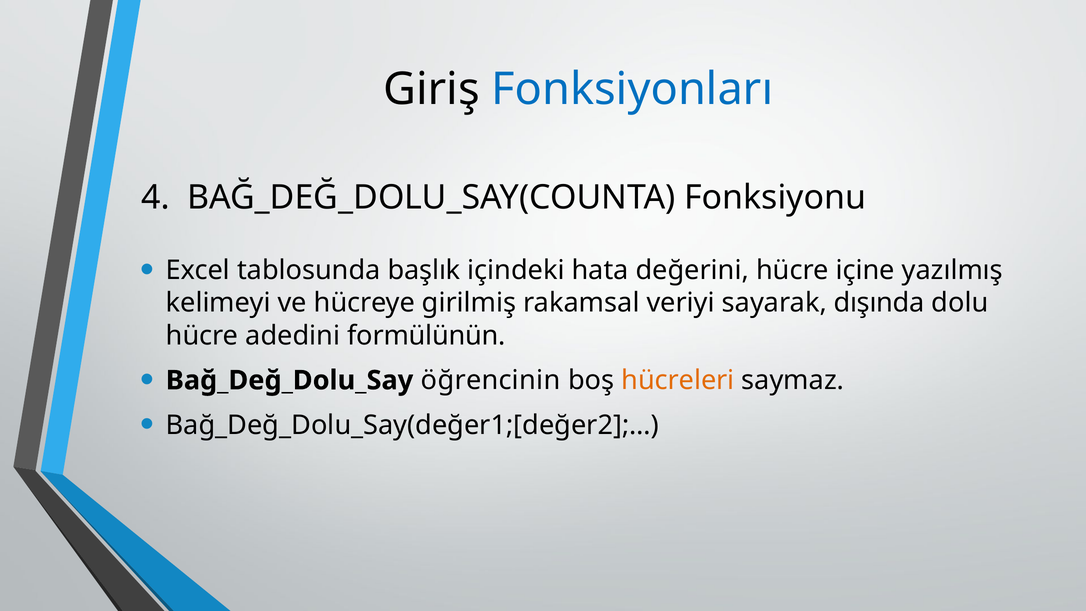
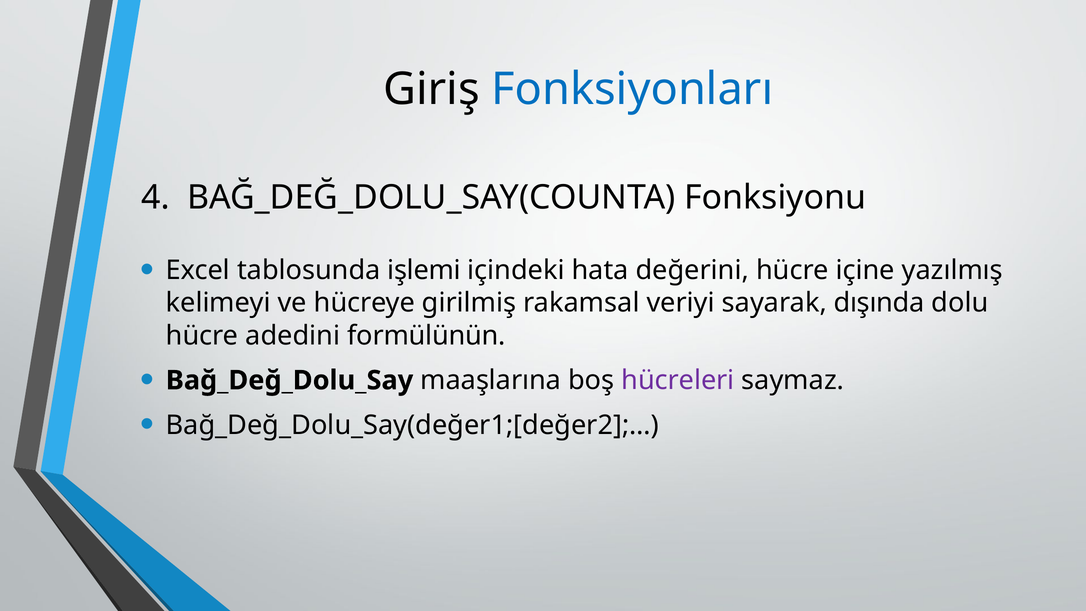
başlık: başlık -> işlemi
öğrencinin: öğrencinin -> maaşlarına
hücreleri colour: orange -> purple
